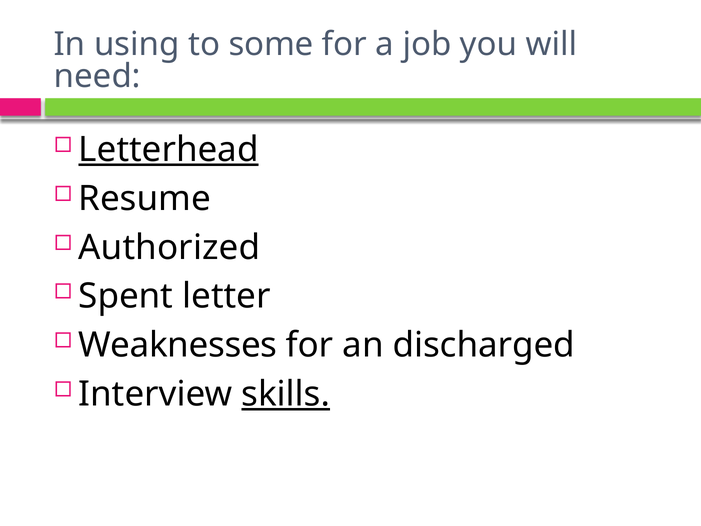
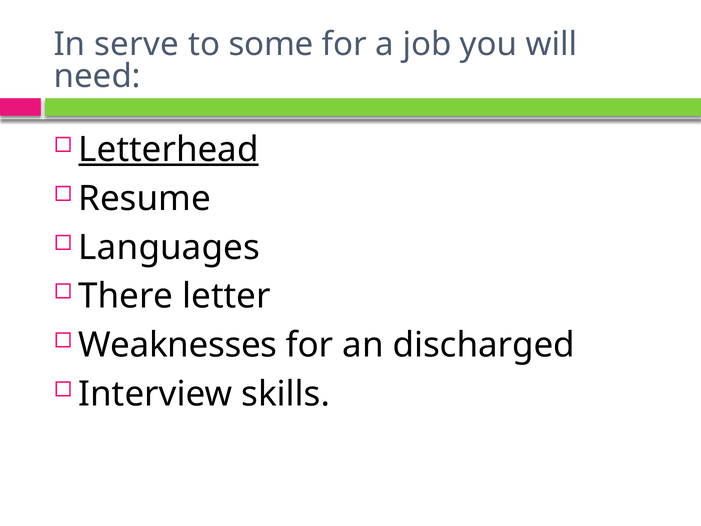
using: using -> serve
Authorized: Authorized -> Languages
Spent: Spent -> There
skills underline: present -> none
